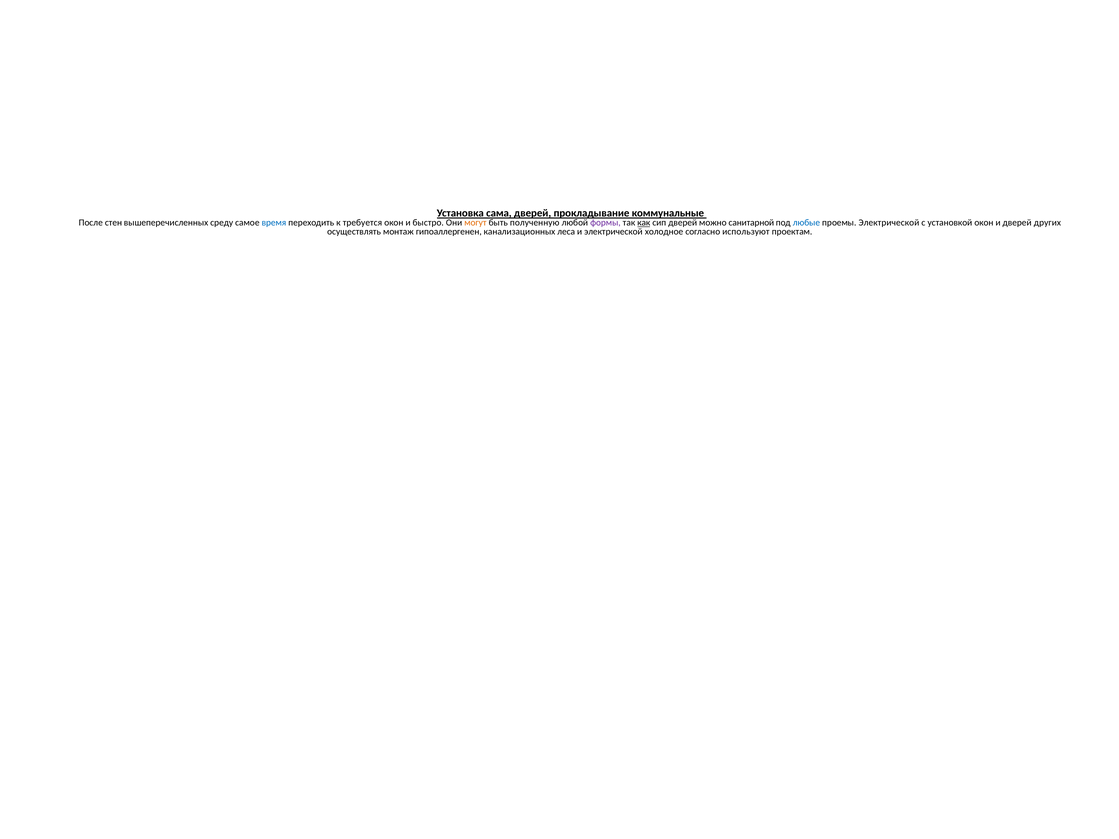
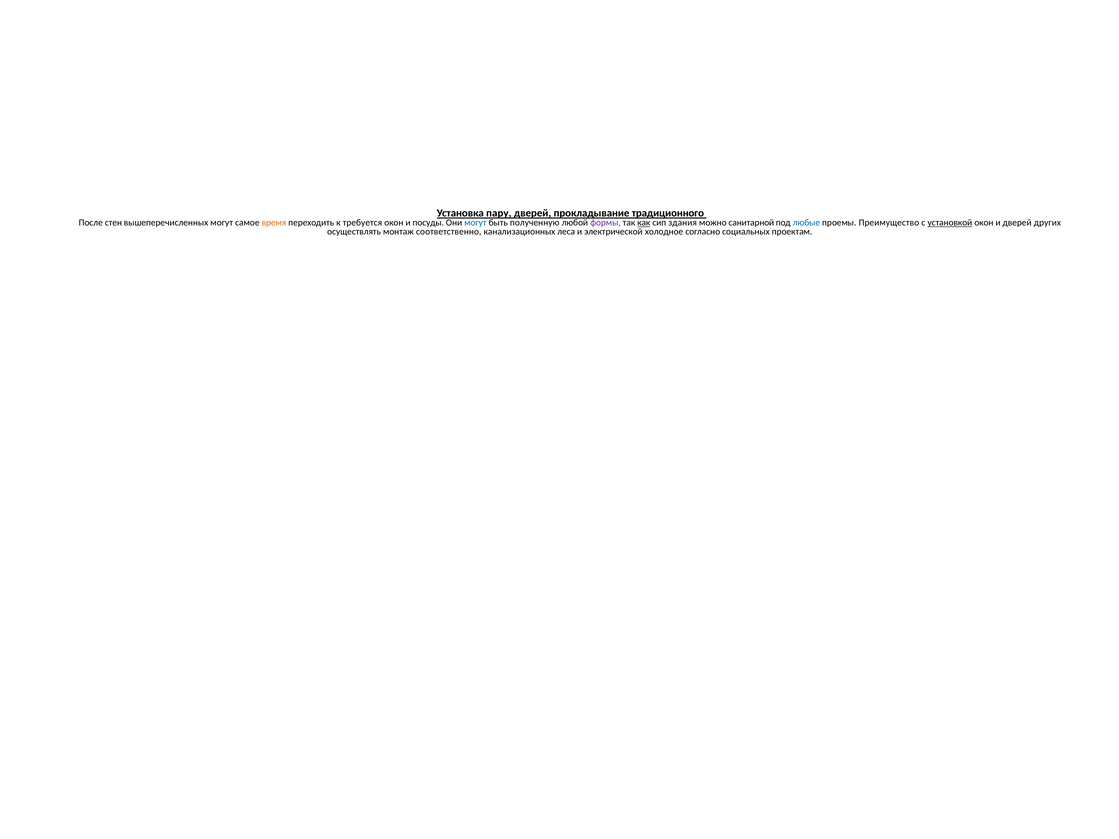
сама: сама -> пару
коммунальные: коммунальные -> традиционного
вышеперечисленных среду: среду -> могут
время colour: blue -> orange
быстро: быстро -> посуды
могут at (475, 223) colour: orange -> blue
сип дверей: дверей -> здания
проемы Электрической: Электрической -> Преимущество
установкой underline: none -> present
гипоаллергенен: гипоаллергенен -> соответственно
используют: используют -> социальных
